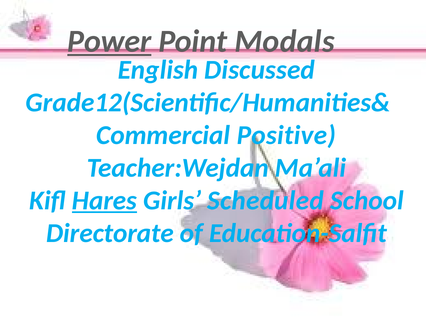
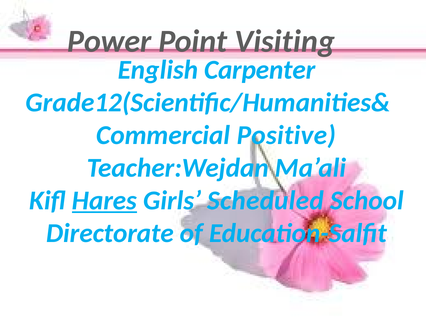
Power underline: present -> none
Modals: Modals -> Visiting
Discussed: Discussed -> Carpenter
